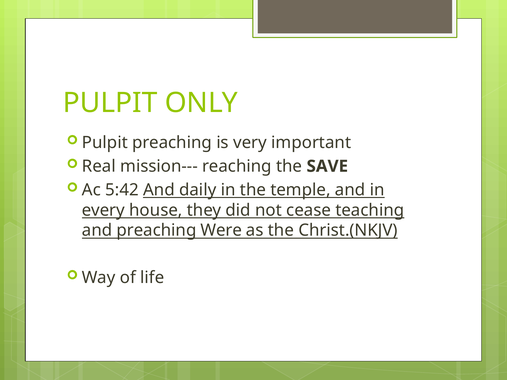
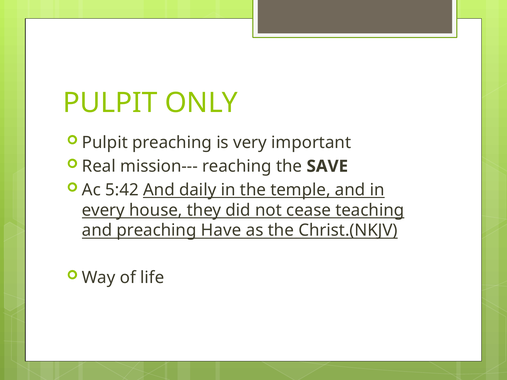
Were: Were -> Have
